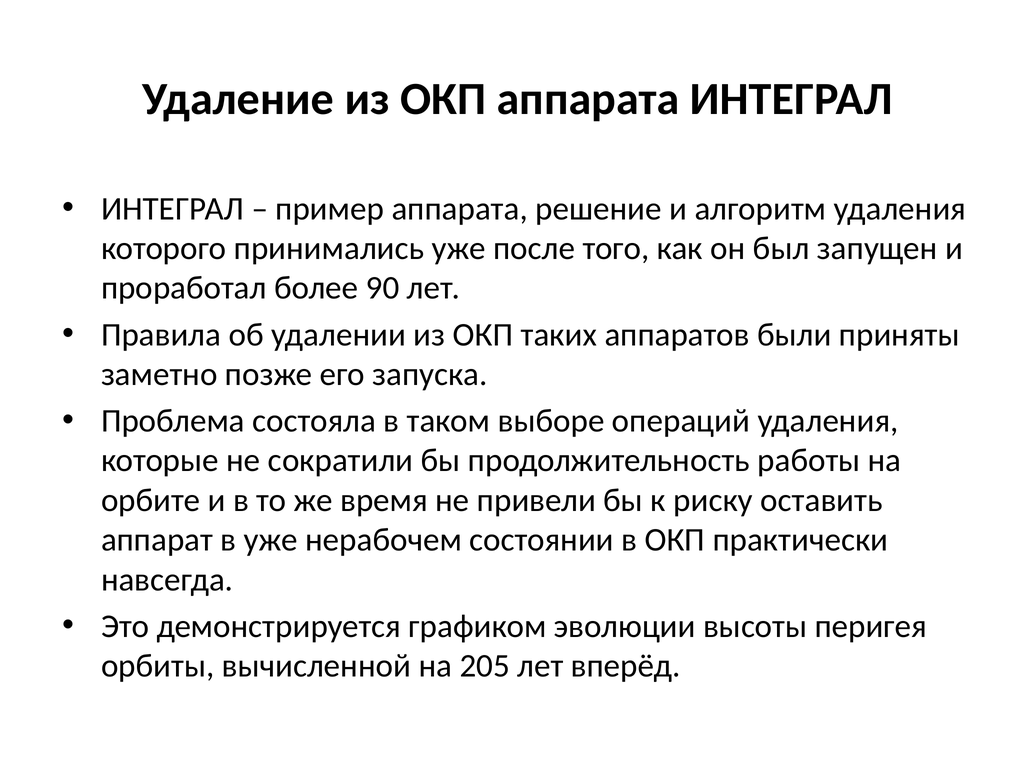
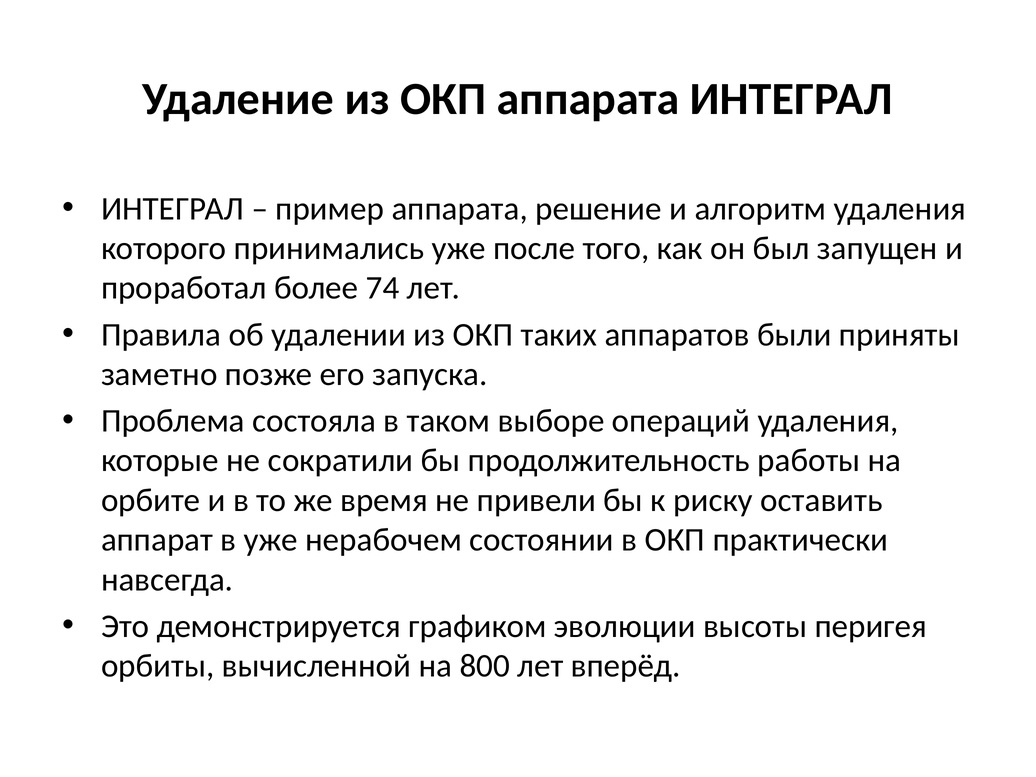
90: 90 -> 74
205: 205 -> 800
